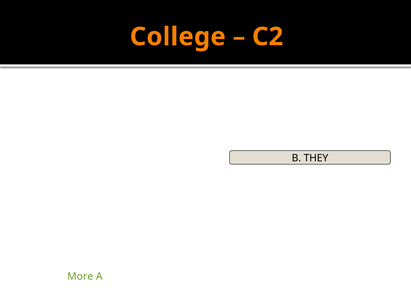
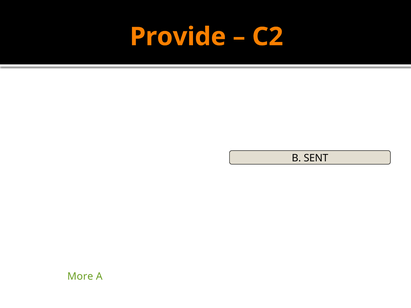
College: College -> Provide
THEY: THEY -> SENT
